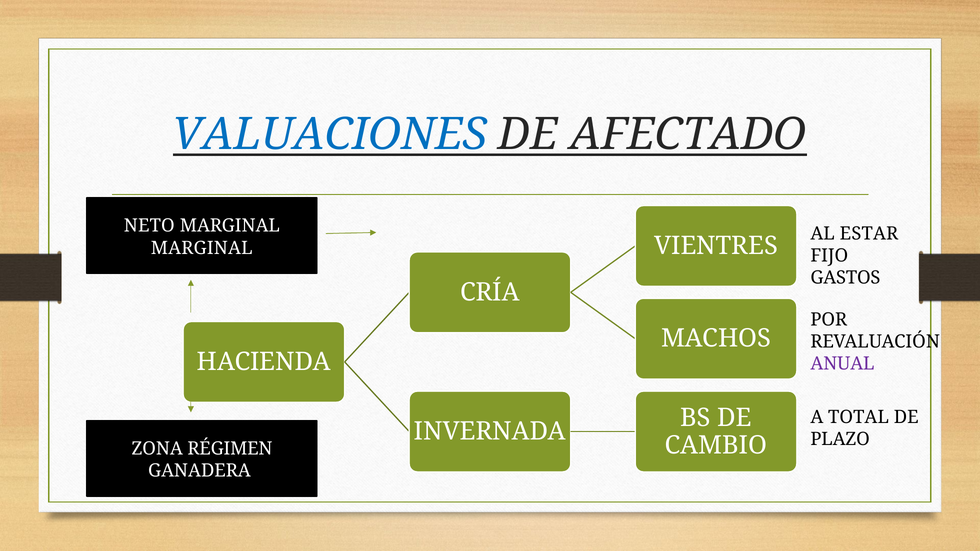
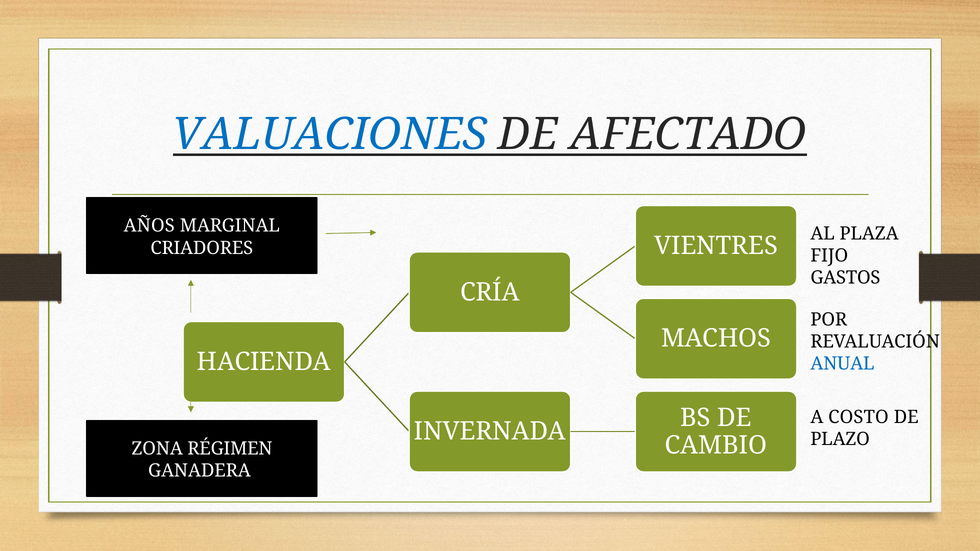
NETO: NETO -> AÑOS
ESTAR: ESTAR -> PLAZA
MARGINAL at (202, 248): MARGINAL -> CRIADORES
ANUAL colour: purple -> blue
TOTAL: TOTAL -> COSTO
